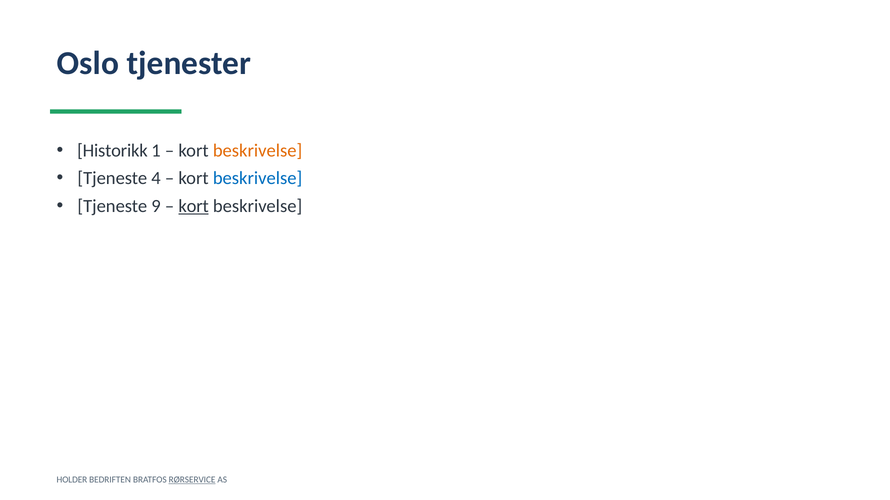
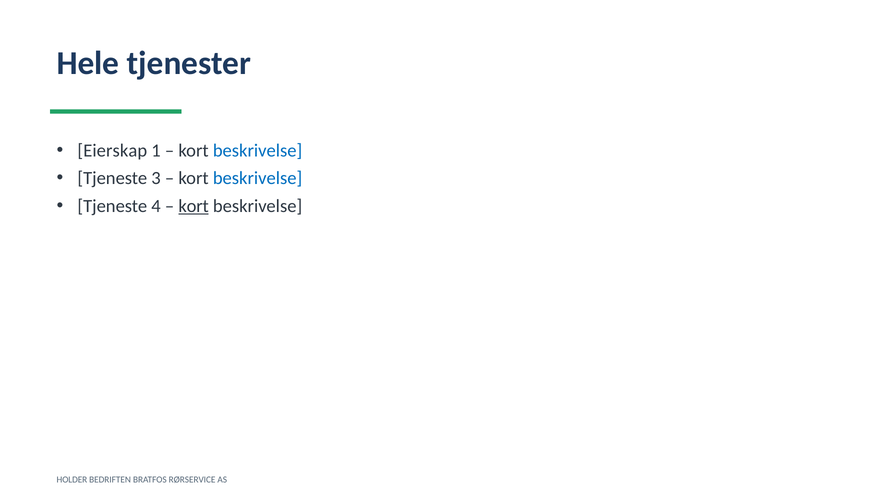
Oslo: Oslo -> Hele
Historikk: Historikk -> Eierskap
beskrivelse at (258, 151) colour: orange -> blue
4: 4 -> 3
9: 9 -> 4
RØRSERVICE underline: present -> none
